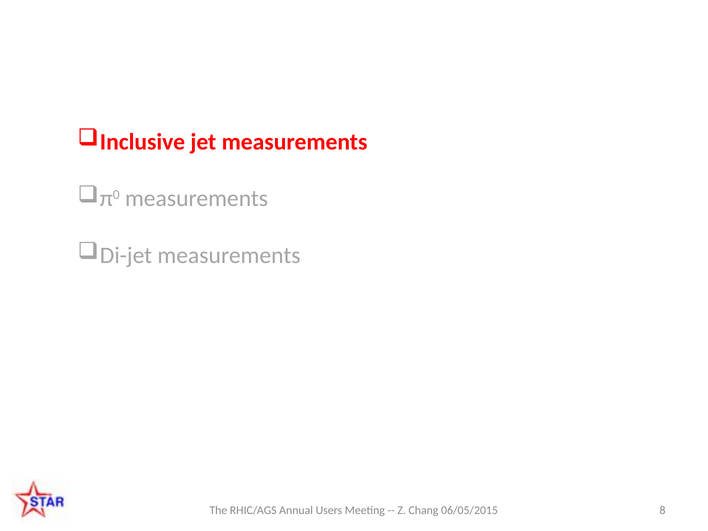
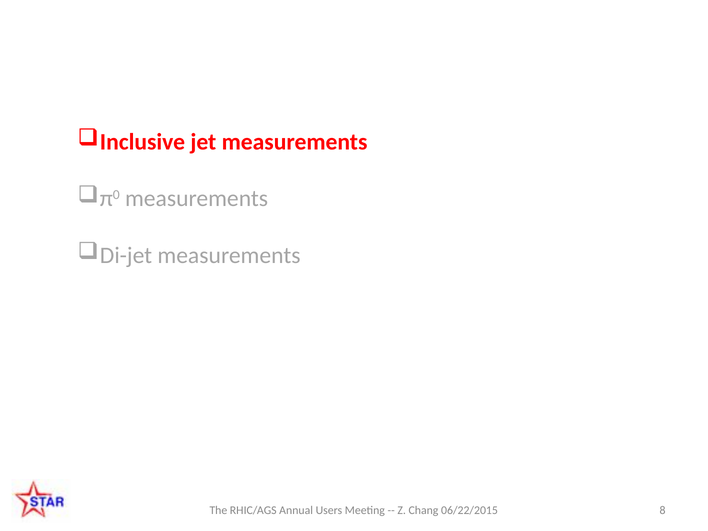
06/05/2015: 06/05/2015 -> 06/22/2015
